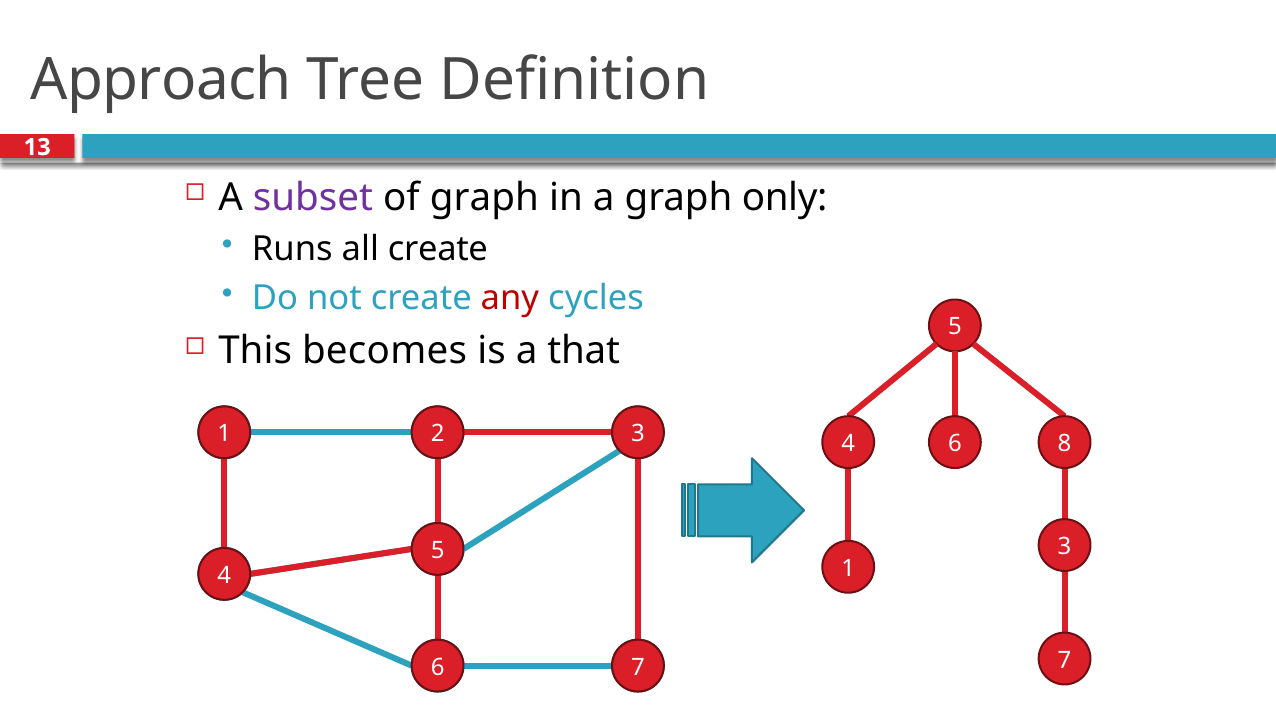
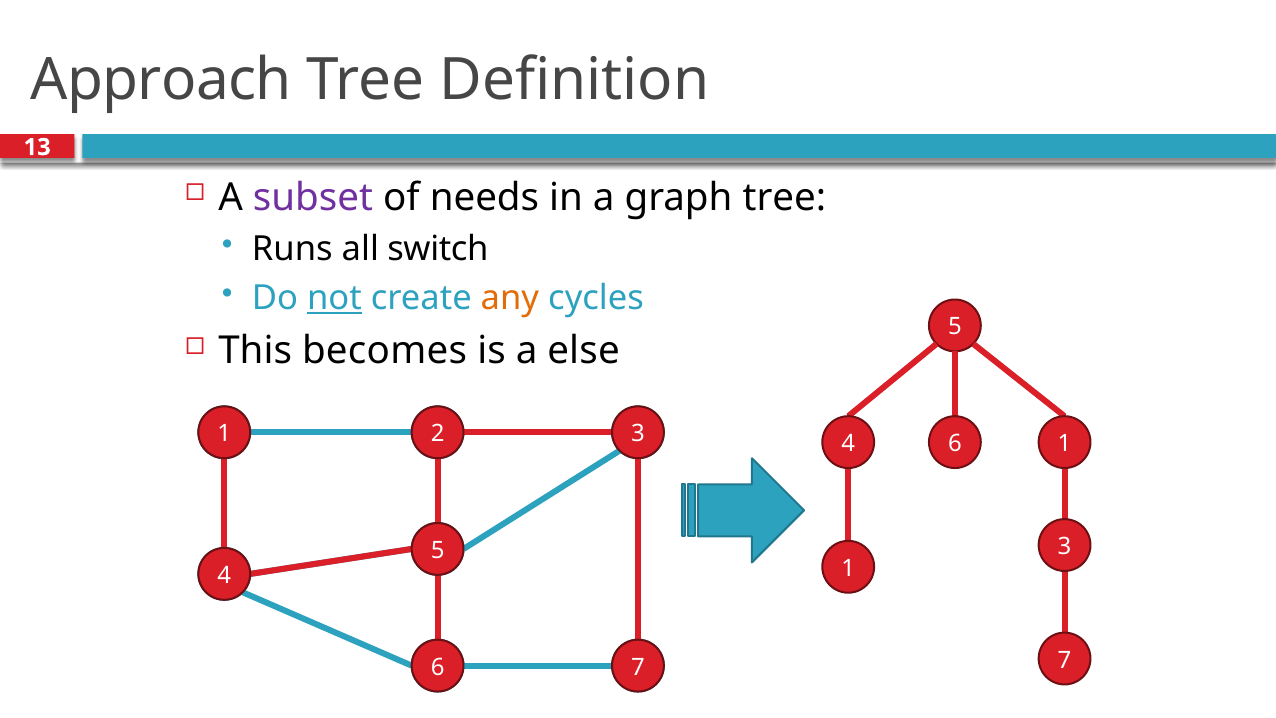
of graph: graph -> needs
graph only: only -> tree
all create: create -> switch
not underline: none -> present
any colour: red -> orange
that: that -> else
4 8: 8 -> 1
